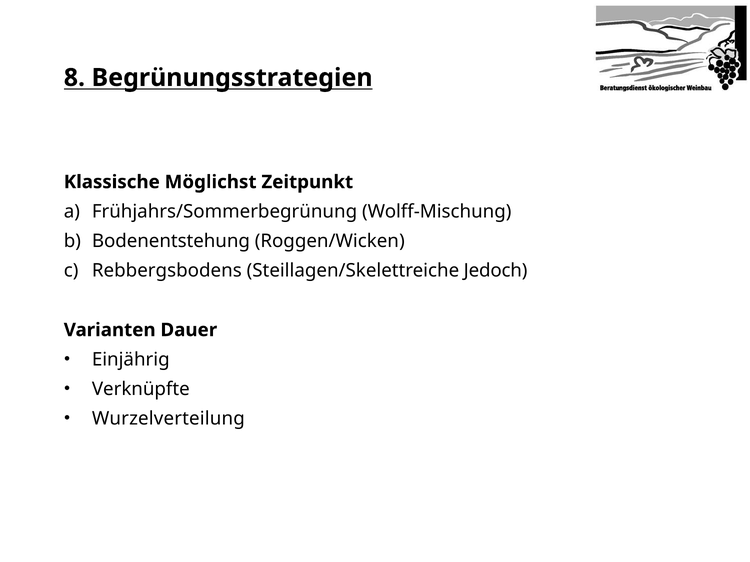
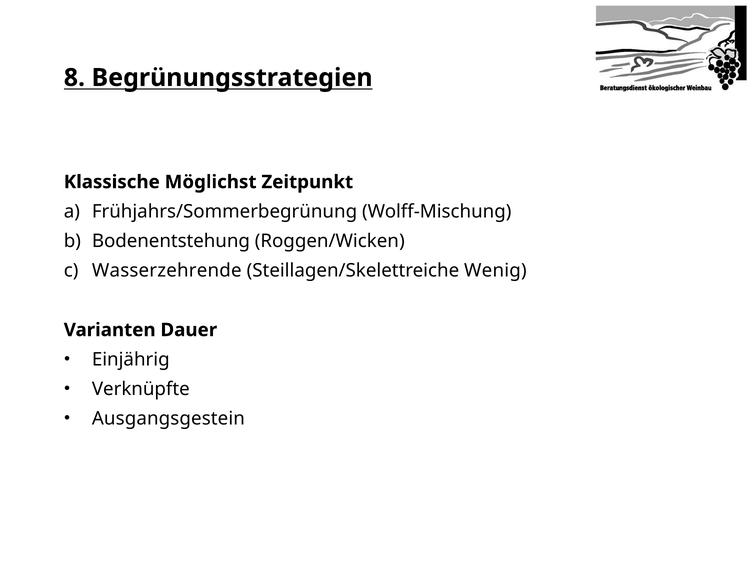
Rebbergsbodens: Rebbergsbodens -> Wasserzehrende
Jedoch: Jedoch -> Wenig
Wurzelverteilung: Wurzelverteilung -> Ausgangsgestein
